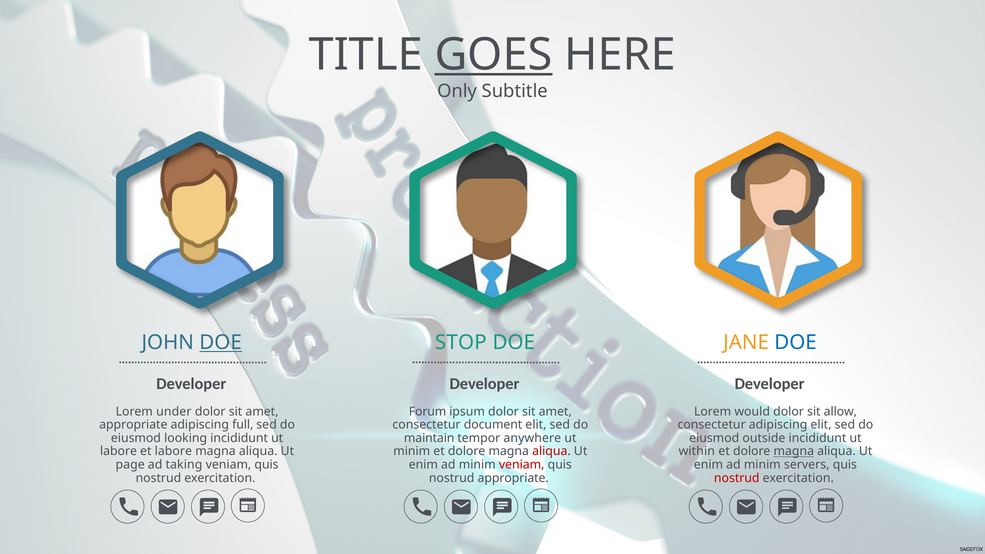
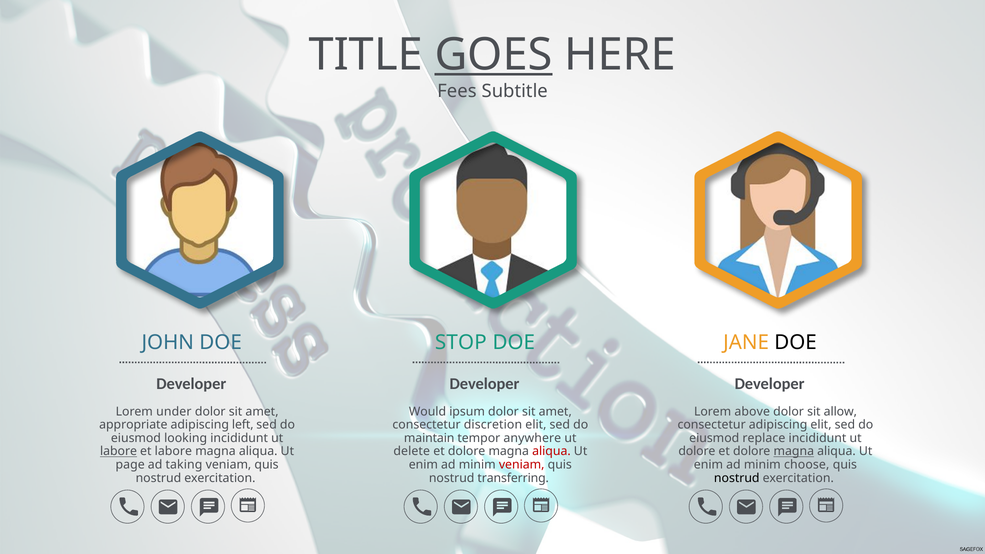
Only: Only -> Fees
DOE at (221, 343) underline: present -> none
DOE at (796, 343) colour: blue -> black
Forum: Forum -> Would
would: would -> above
full: full -> left
document: document -> discretion
outside: outside -> replace
labore at (119, 451) underline: none -> present
minim at (412, 451): minim -> delete
within at (697, 451): within -> dolore
servers: servers -> choose
nostrud appropriate: appropriate -> transferring
nostrud at (737, 478) colour: red -> black
